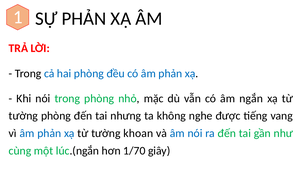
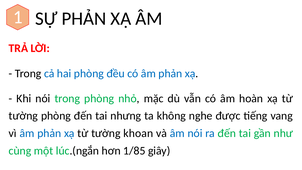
ngắn: ngắn -> hoàn
1/70: 1/70 -> 1/85
